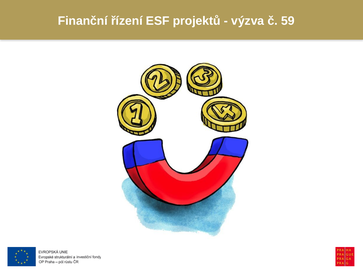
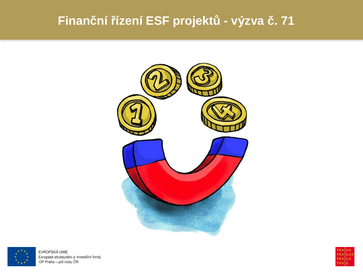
59: 59 -> 71
